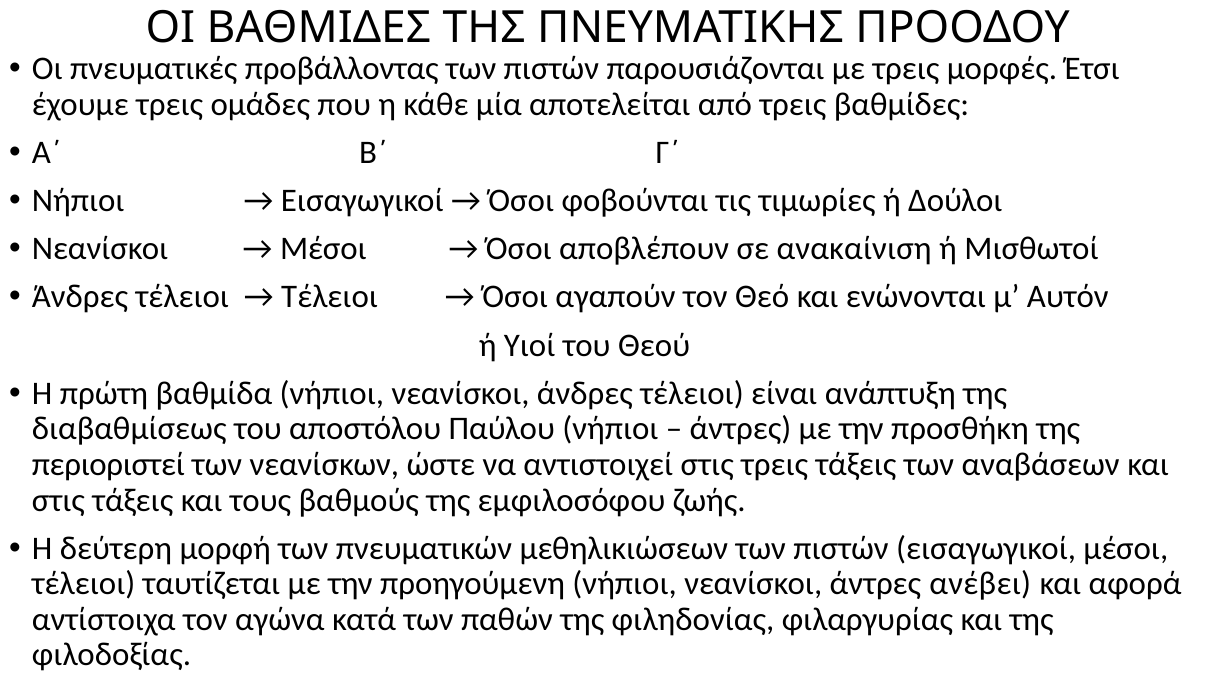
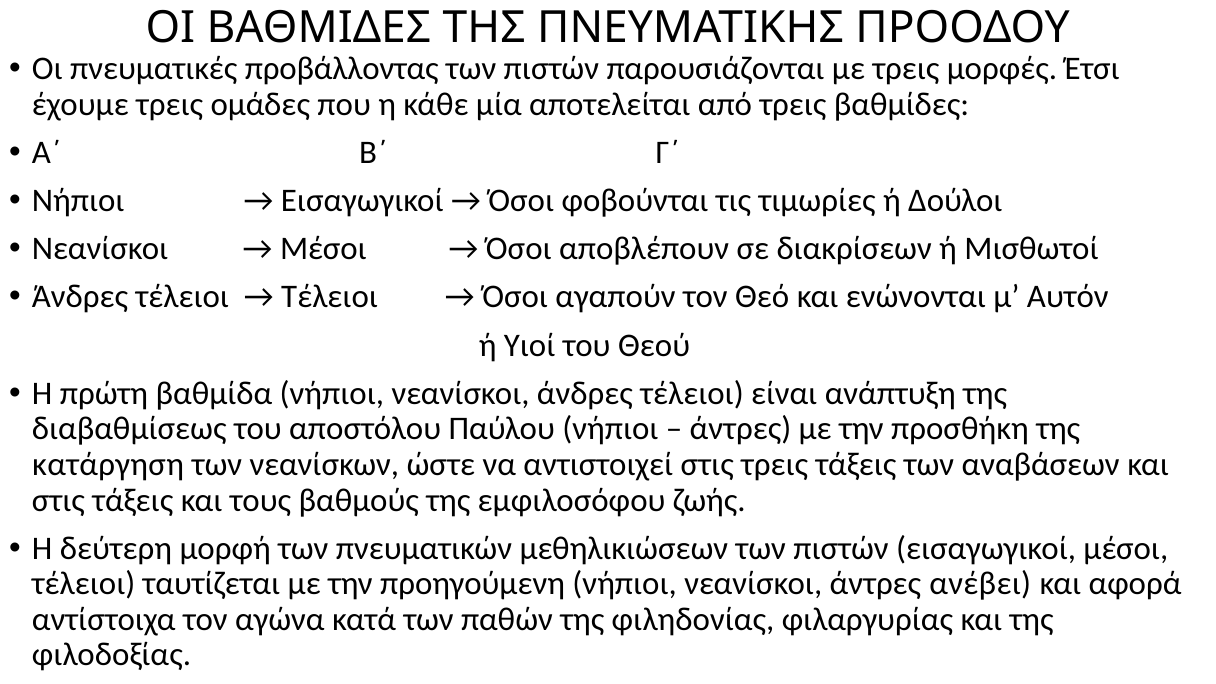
ανακαίνιση: ανακαίνιση -> διακρίσεων
περιοριστεί: περιοριστεί -> κατάργηση
